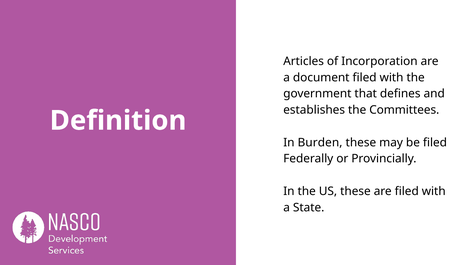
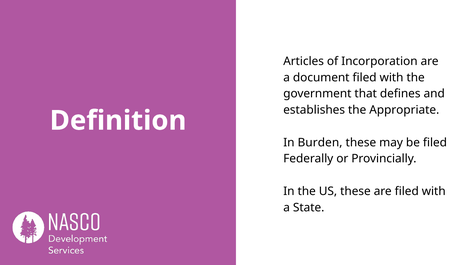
Committees: Committees -> Appropriate
